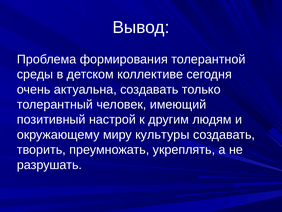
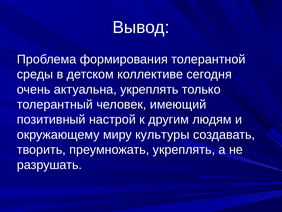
актуальна создавать: создавать -> укреплять
